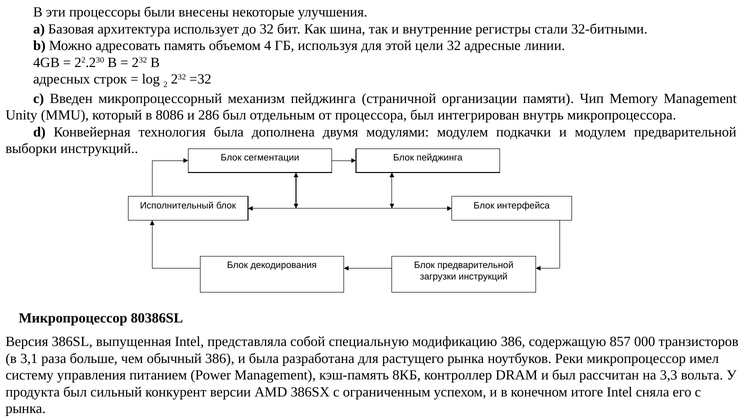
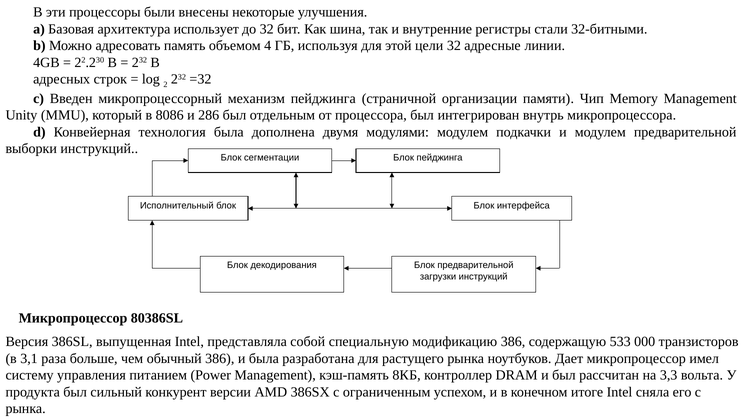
857: 857 -> 533
Реки: Реки -> Дает
